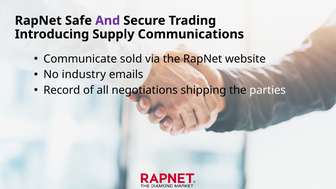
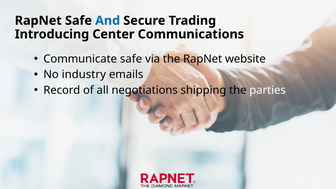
And colour: purple -> blue
Supply: Supply -> Center
Communicate sold: sold -> safe
